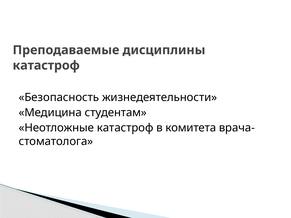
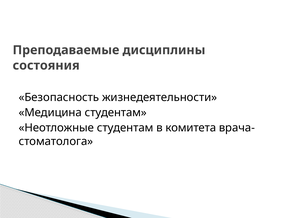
катастроф at (46, 66): катастроф -> состояния
Неотложные катастроф: катастроф -> студентам
